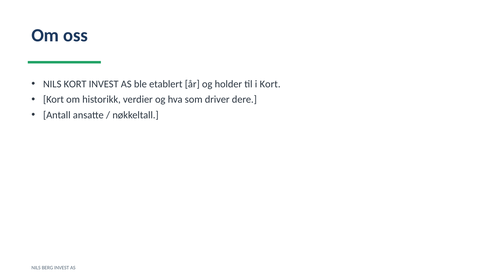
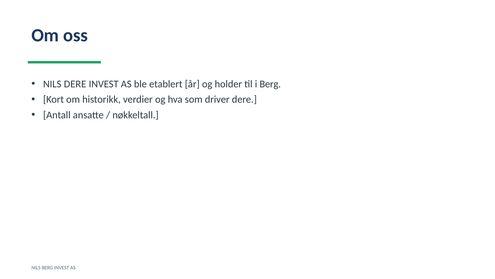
NILS KORT: KORT -> DERE
i Kort: Kort -> Berg
